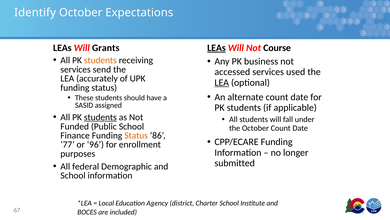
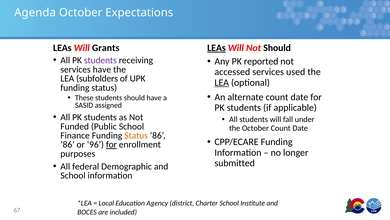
Identify: Identify -> Agenda
Not Course: Course -> Should
students at (100, 60) colour: orange -> purple
business: business -> reported
services send: send -> have
accurately: accurately -> subfolders
students at (100, 117) underline: present -> none
’77: ’77 -> ’86
for at (111, 144) underline: none -> present
